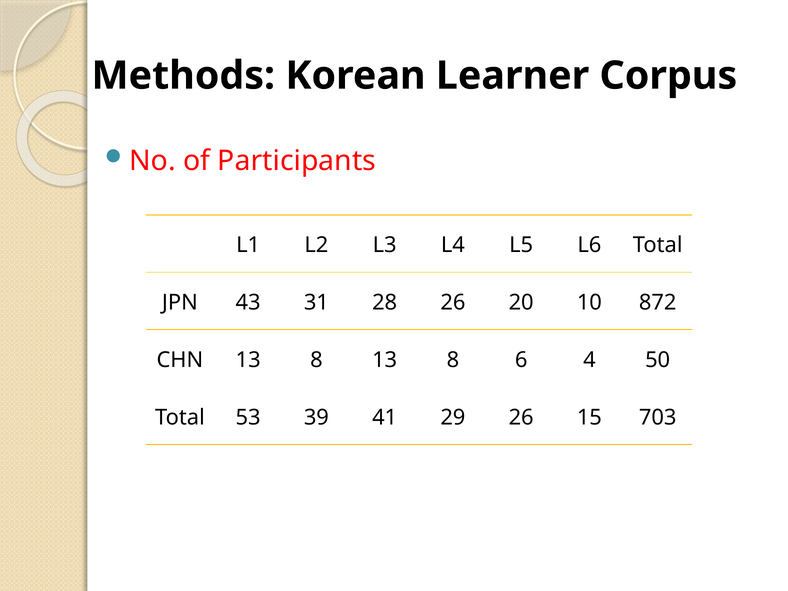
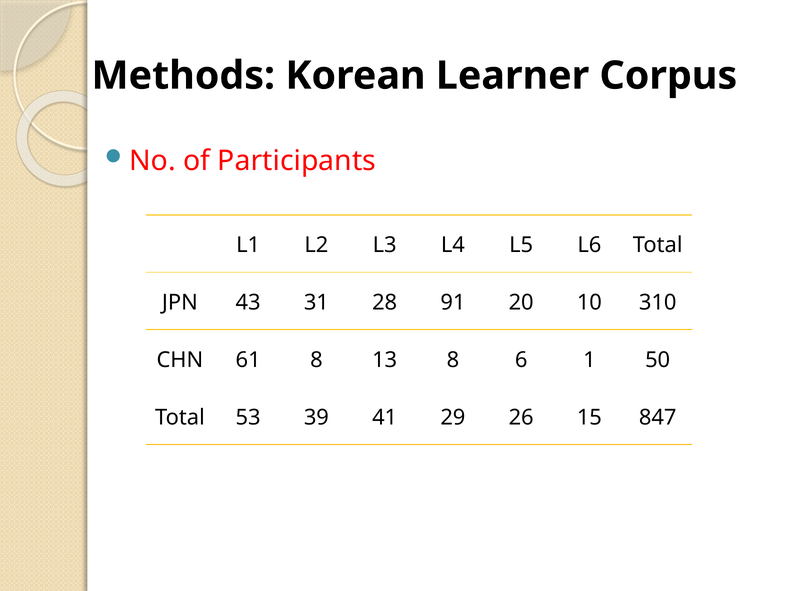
28 26: 26 -> 91
872: 872 -> 310
CHN 13: 13 -> 61
4: 4 -> 1
703: 703 -> 847
